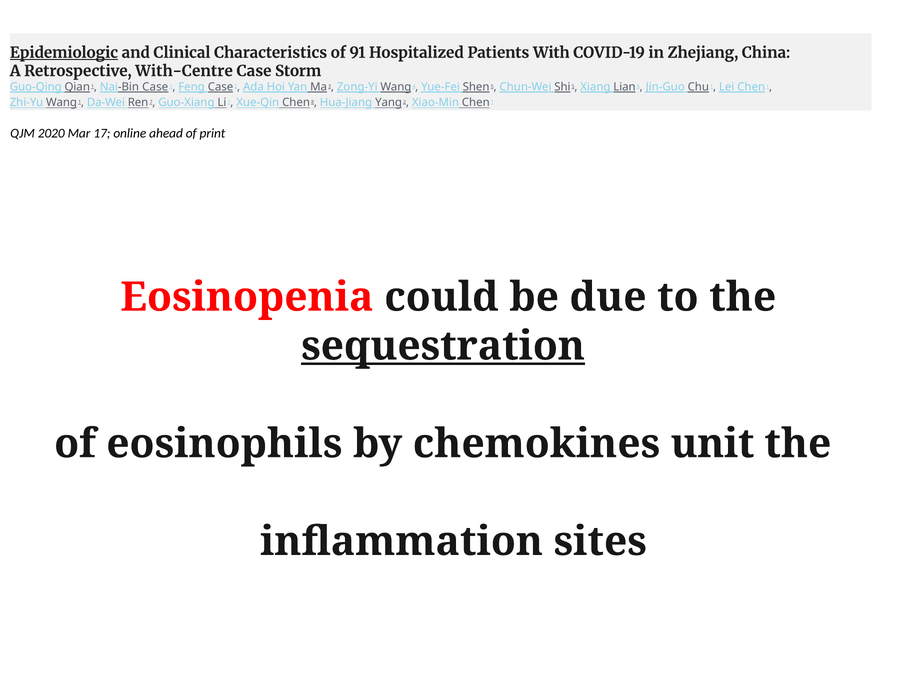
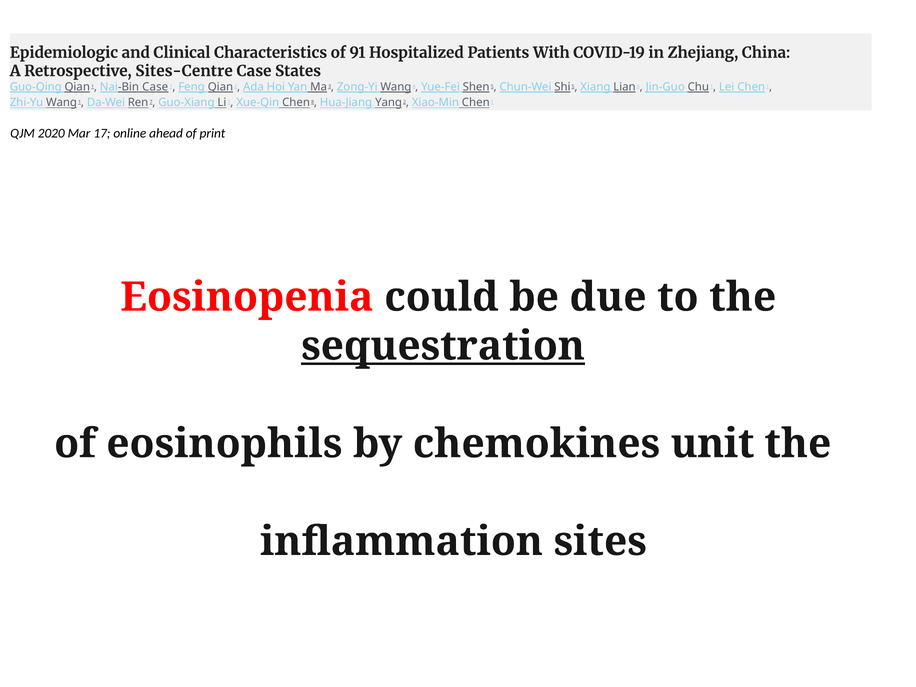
Epidemiologic underline: present -> none
With-Centre: With-Centre -> Sites-Centre
Storm: Storm -> States
Feng Case: Case -> Qian
